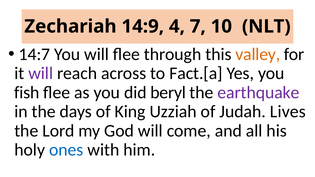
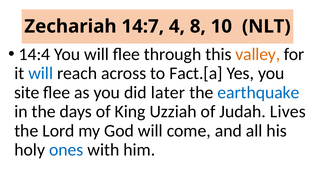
14:9: 14:9 -> 14:7
7: 7 -> 8
14:7: 14:7 -> 14:4
will at (41, 73) colour: purple -> blue
fish: fish -> site
beryl: beryl -> later
earthquake colour: purple -> blue
